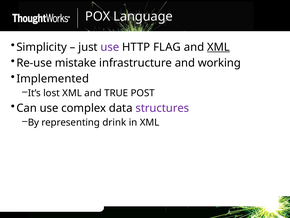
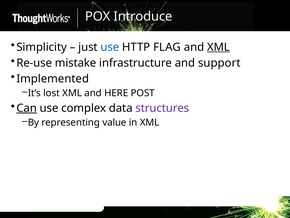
Language: Language -> Introduce
use at (110, 47) colour: purple -> blue
working: working -> support
TRUE: TRUE -> HERE
Can underline: none -> present
drink: drink -> value
